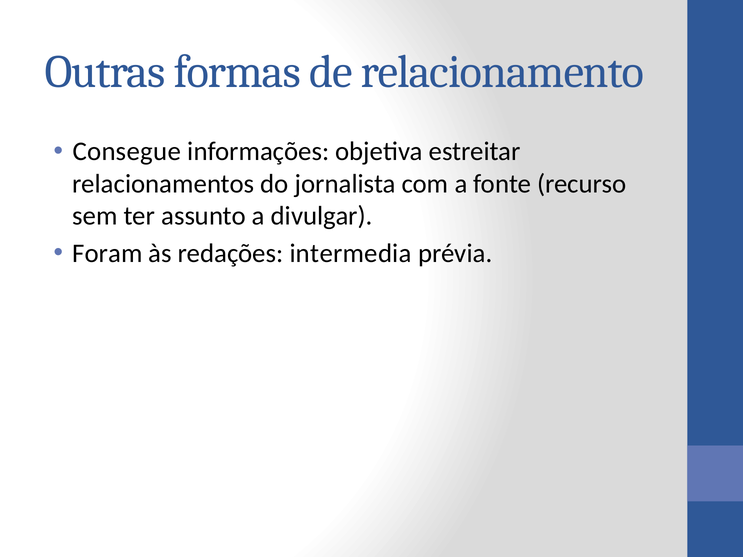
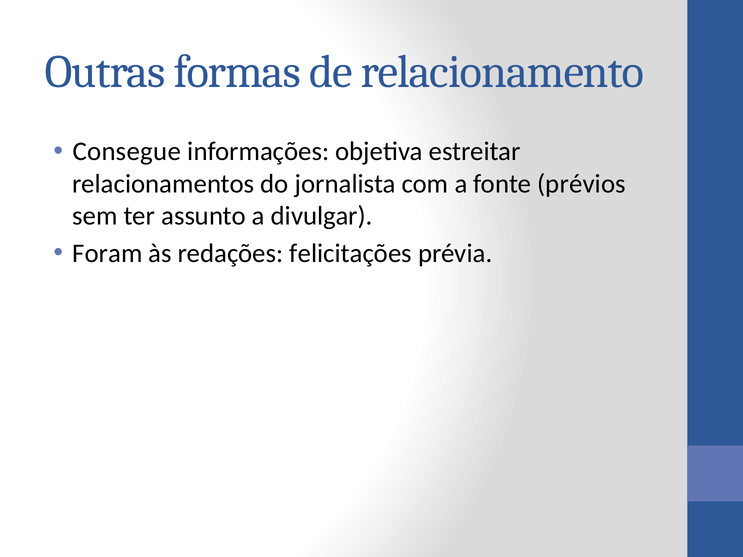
recurso: recurso -> prévios
intermedia: intermedia -> felicitações
